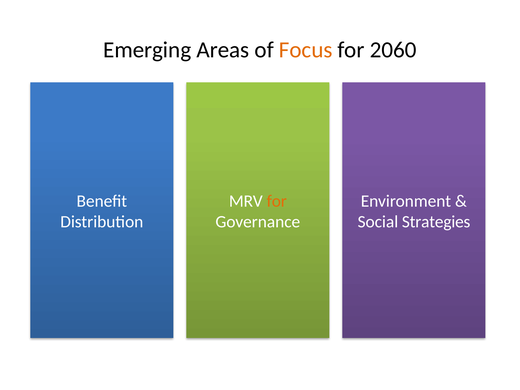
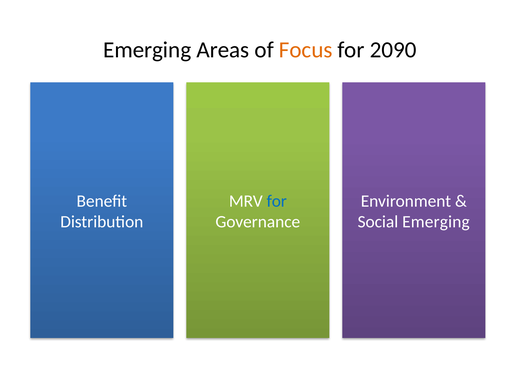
2060: 2060 -> 2090
for at (277, 201) colour: orange -> blue
Social Strategies: Strategies -> Emerging
